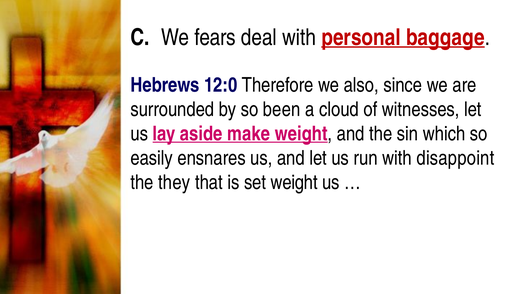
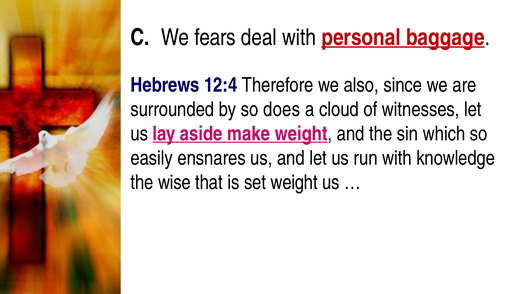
12:0: 12:0 -> 12:4
been: been -> does
disappoint: disappoint -> knowledge
they: they -> wise
